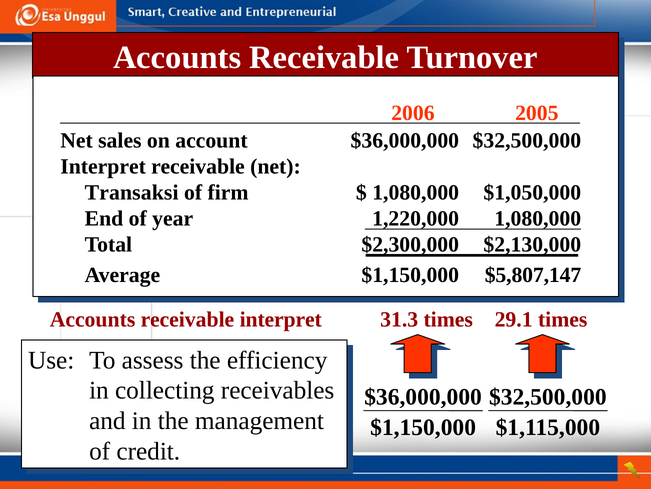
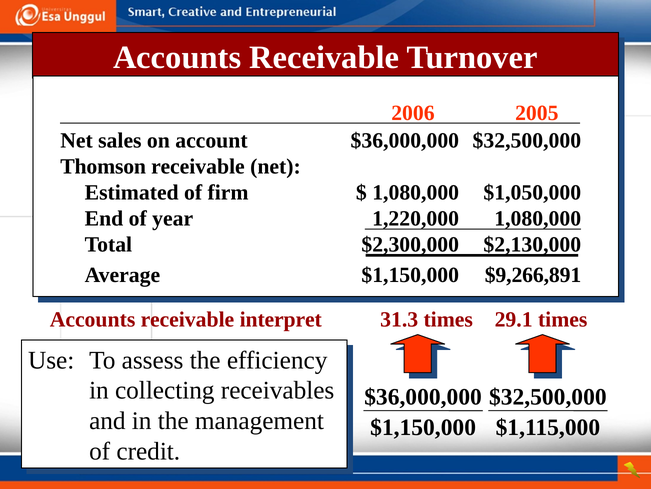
Interpret at (103, 166): Interpret -> Thomson
Transaksi: Transaksi -> Estimated
$5,807,147: $5,807,147 -> $9,266,891
